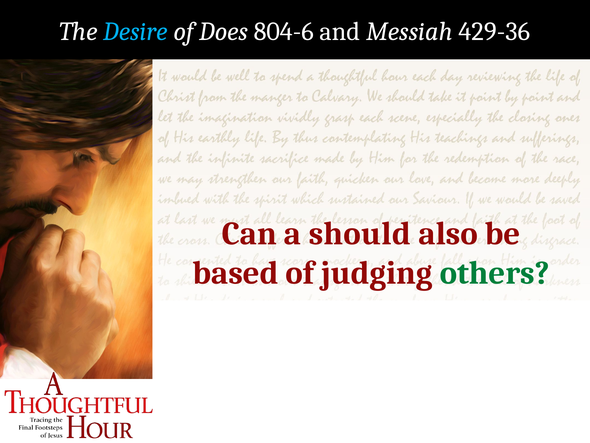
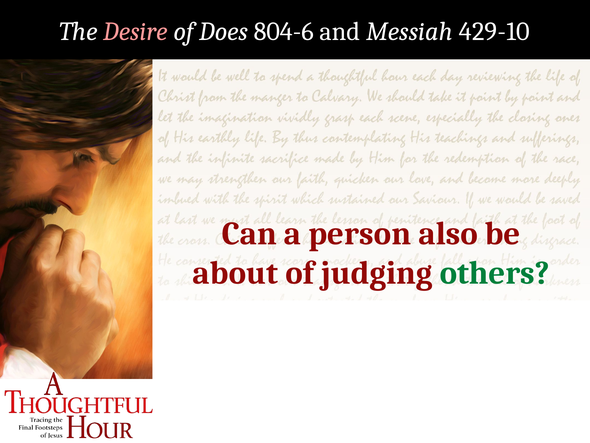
Desire colour: light blue -> pink
429-36: 429-36 -> 429-10
should: should -> person
based: based -> about
